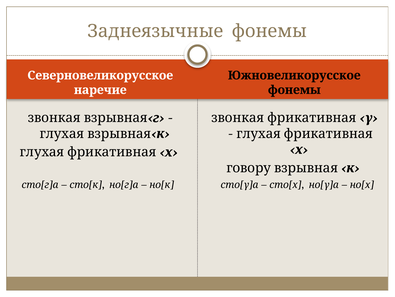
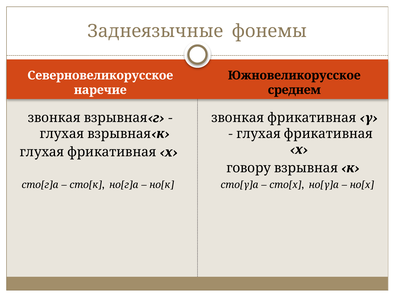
фонемы at (294, 90): фонемы -> среднем
